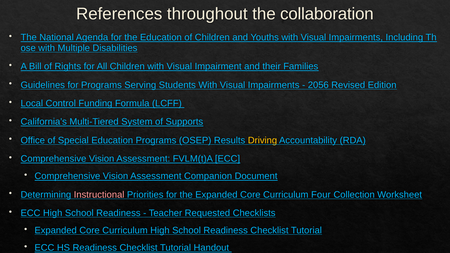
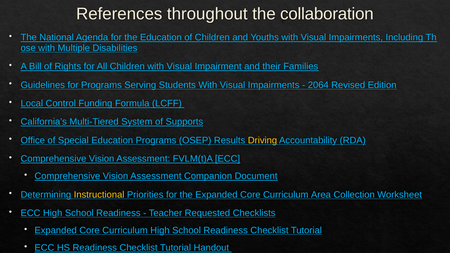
2056: 2056 -> 2064
Instructional colour: pink -> yellow
Four: Four -> Area
